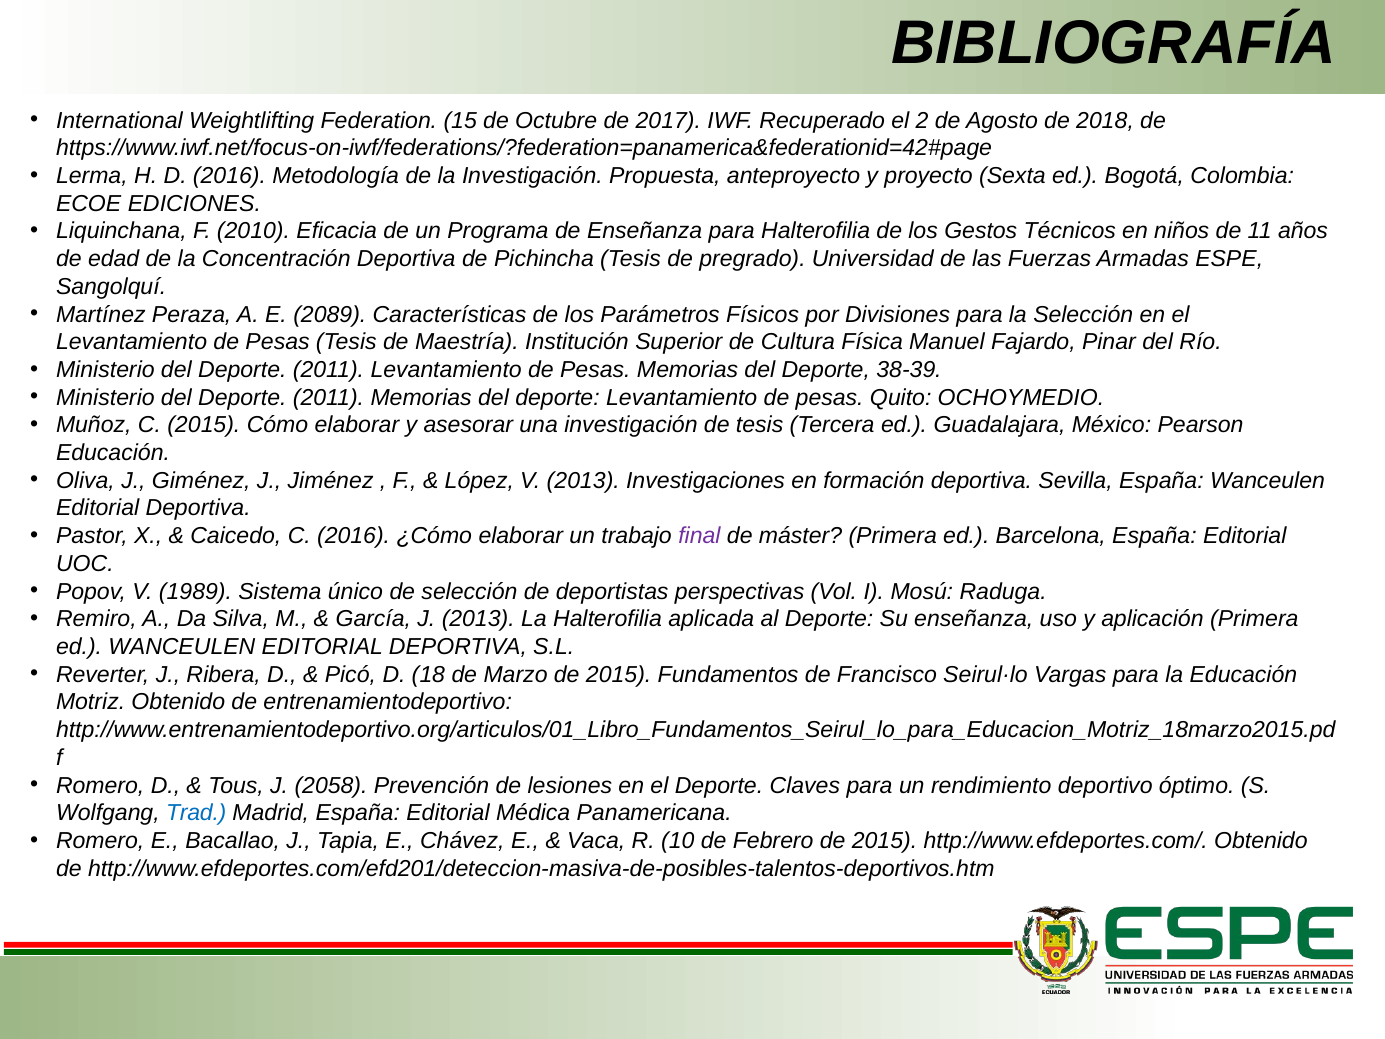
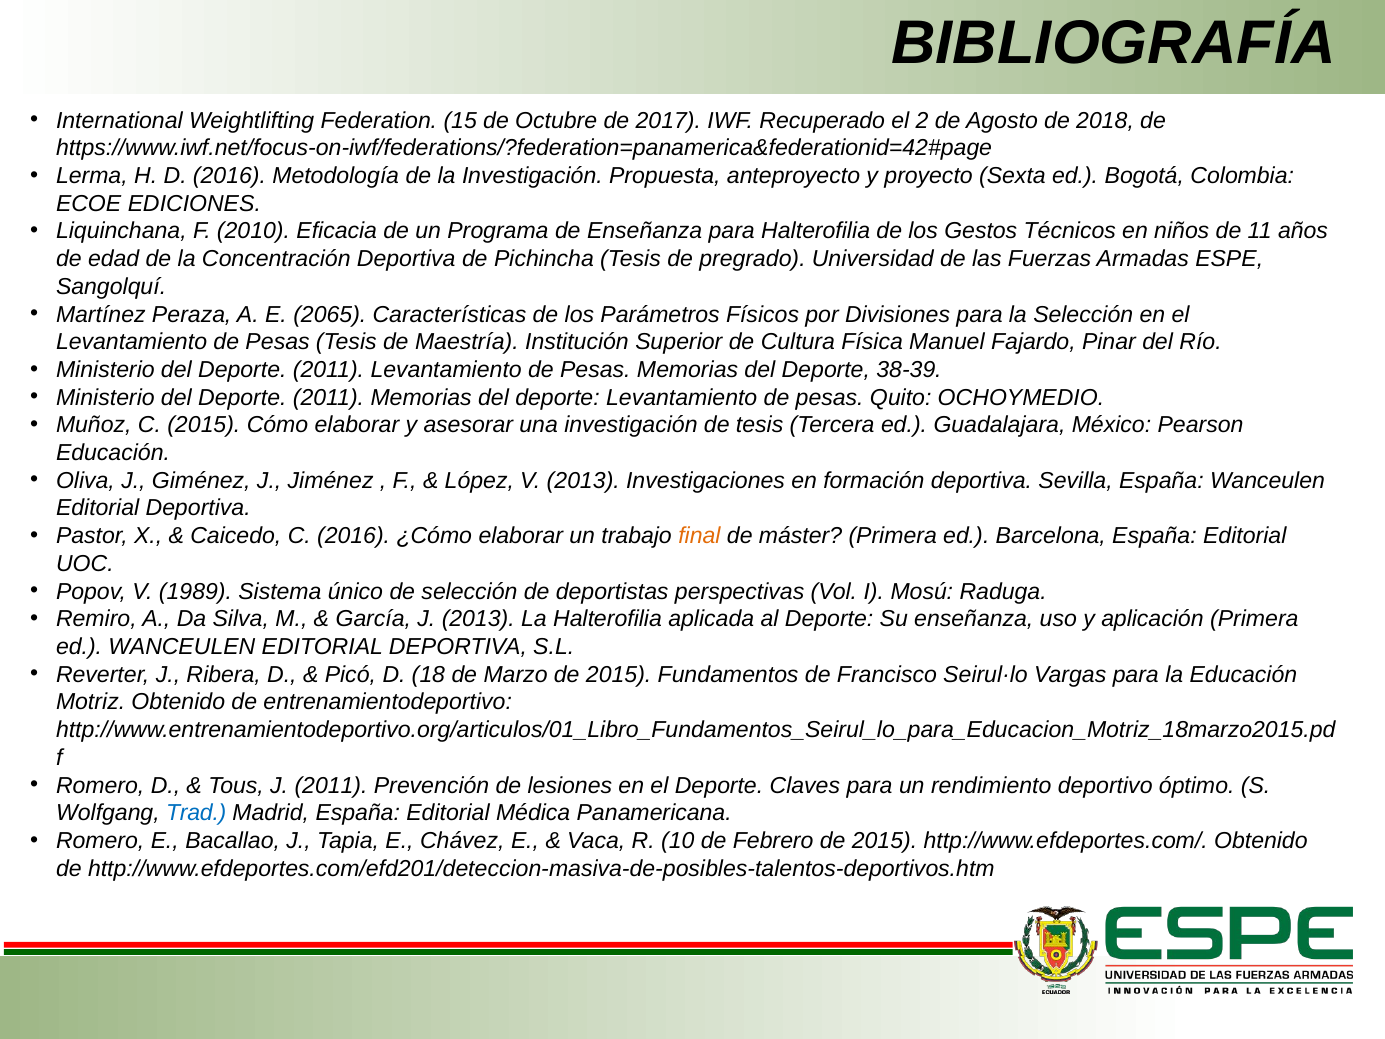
2089: 2089 -> 2065
final colour: purple -> orange
J 2058: 2058 -> 2011
